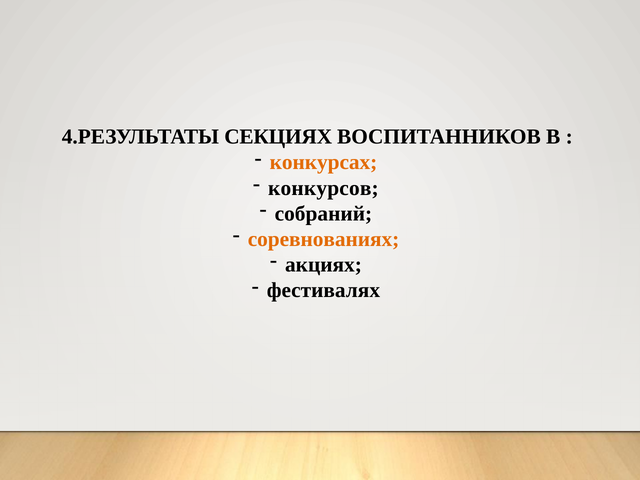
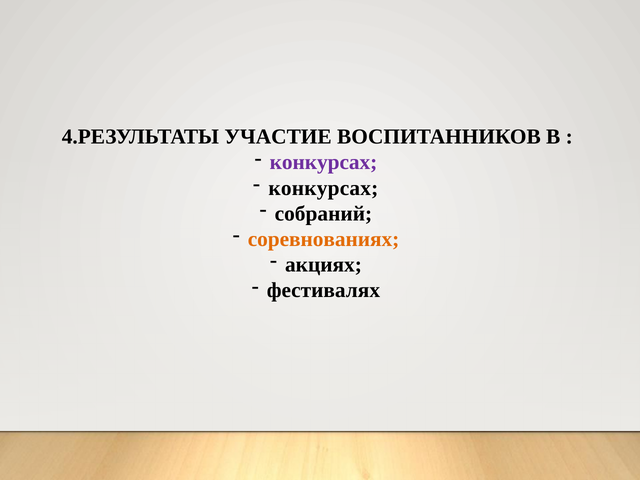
СЕКЦИЯХ: СЕКЦИЯХ -> УЧАСТИЕ
конкурсах at (324, 162) colour: orange -> purple
конкурсов at (323, 188): конкурсов -> конкурсах
